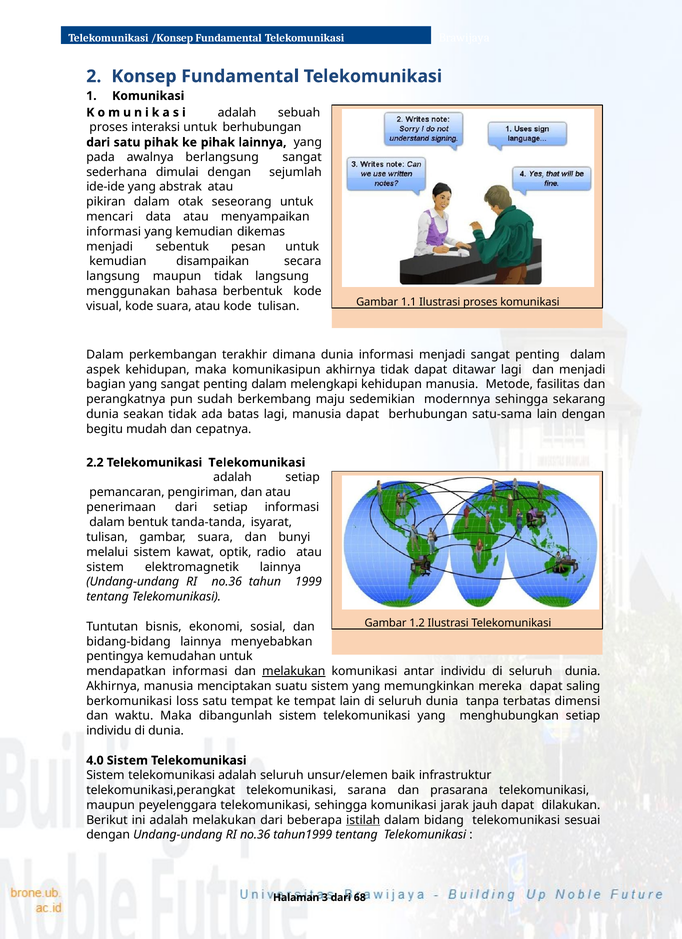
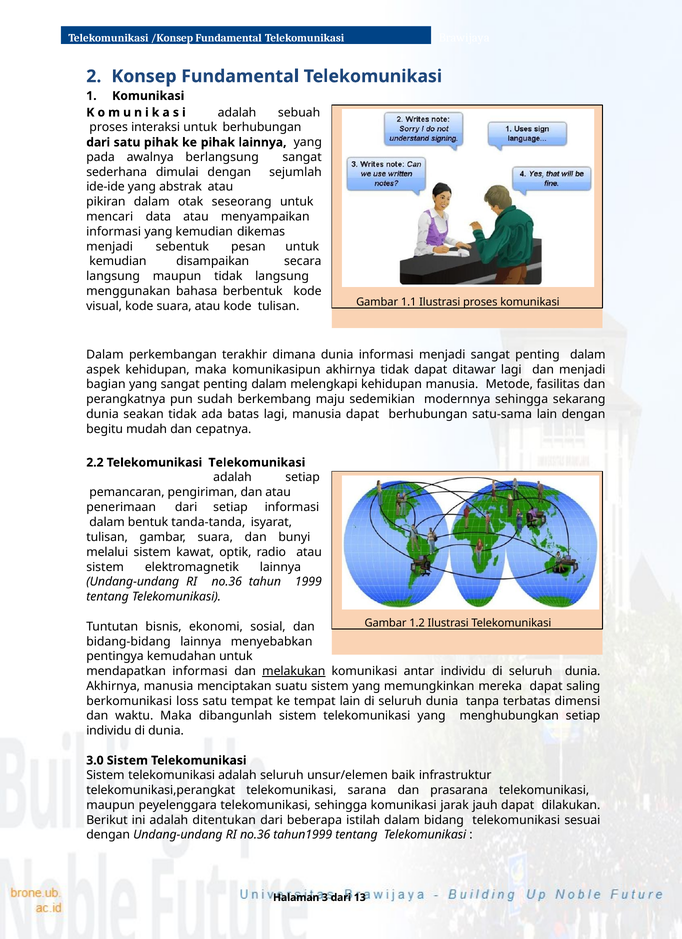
4.0: 4.0 -> 3.0
adalah melakukan: melakukan -> ditentukan
istilah underline: present -> none
68: 68 -> 13
